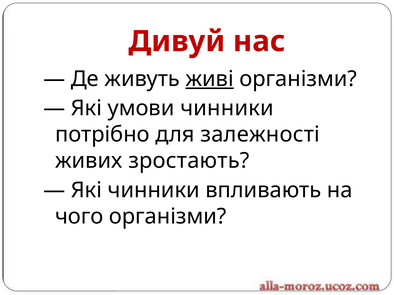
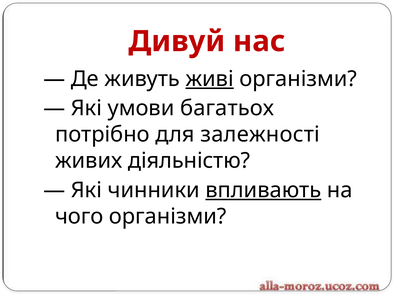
умови чинники: чинники -> багатьох
зростають: зростають -> діяльністю
впливають underline: none -> present
